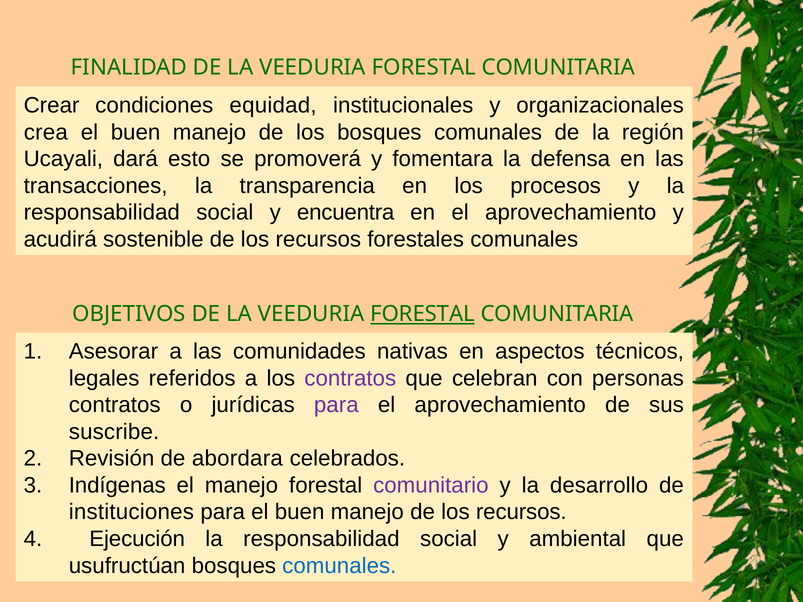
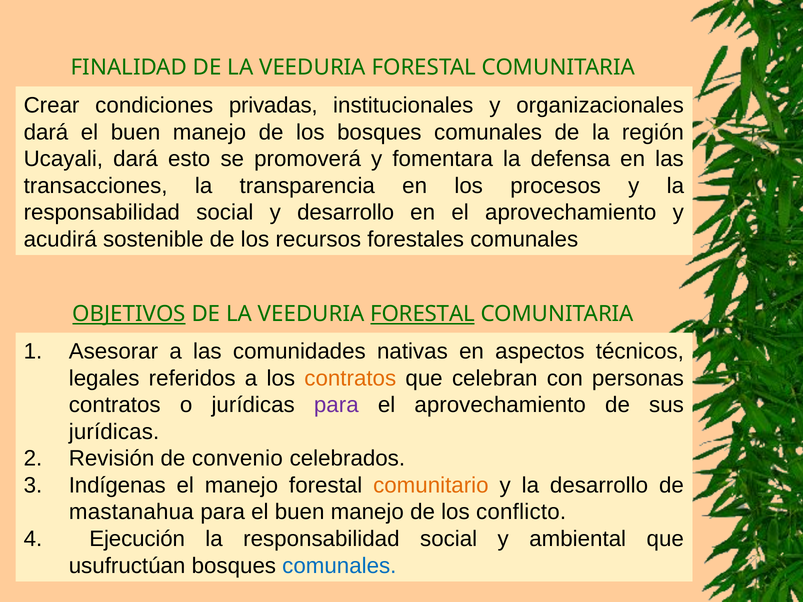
equidad: equidad -> privadas
crea at (46, 132): crea -> dará
y encuentra: encuentra -> desarrollo
OBJETIVOS underline: none -> present
contratos at (350, 378) colour: purple -> orange
suscribe at (114, 432): suscribe -> jurídicas
abordara: abordara -> convenio
comunitario colour: purple -> orange
instituciones: instituciones -> mastanahua
manejo de los recursos: recursos -> conflicto
